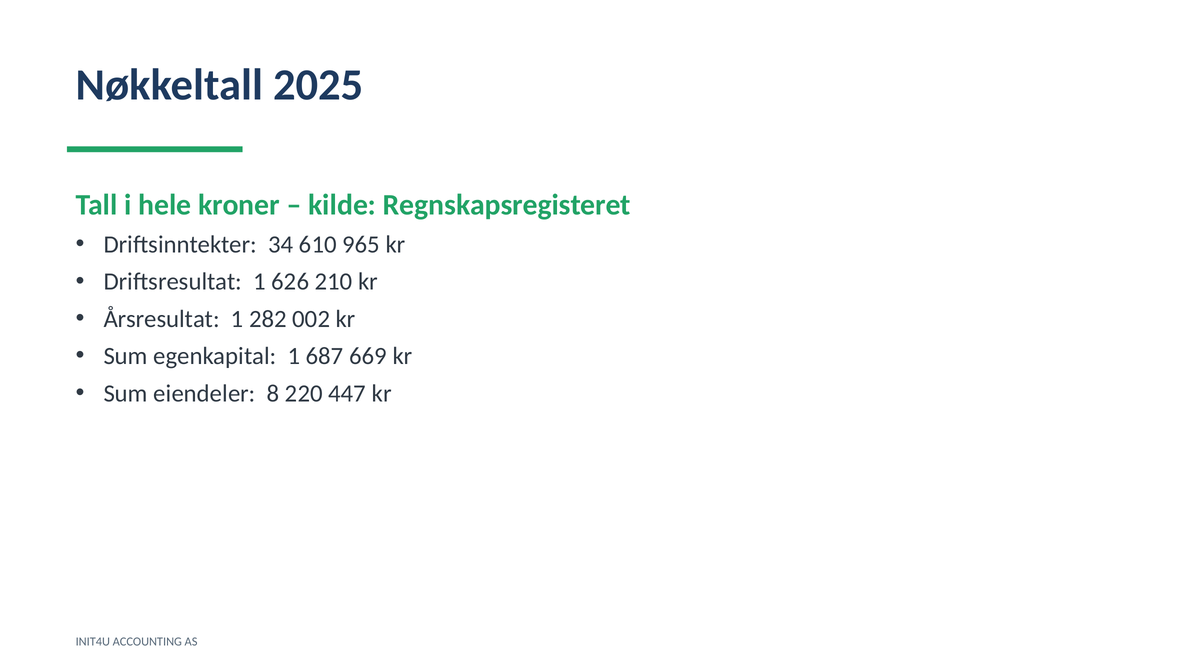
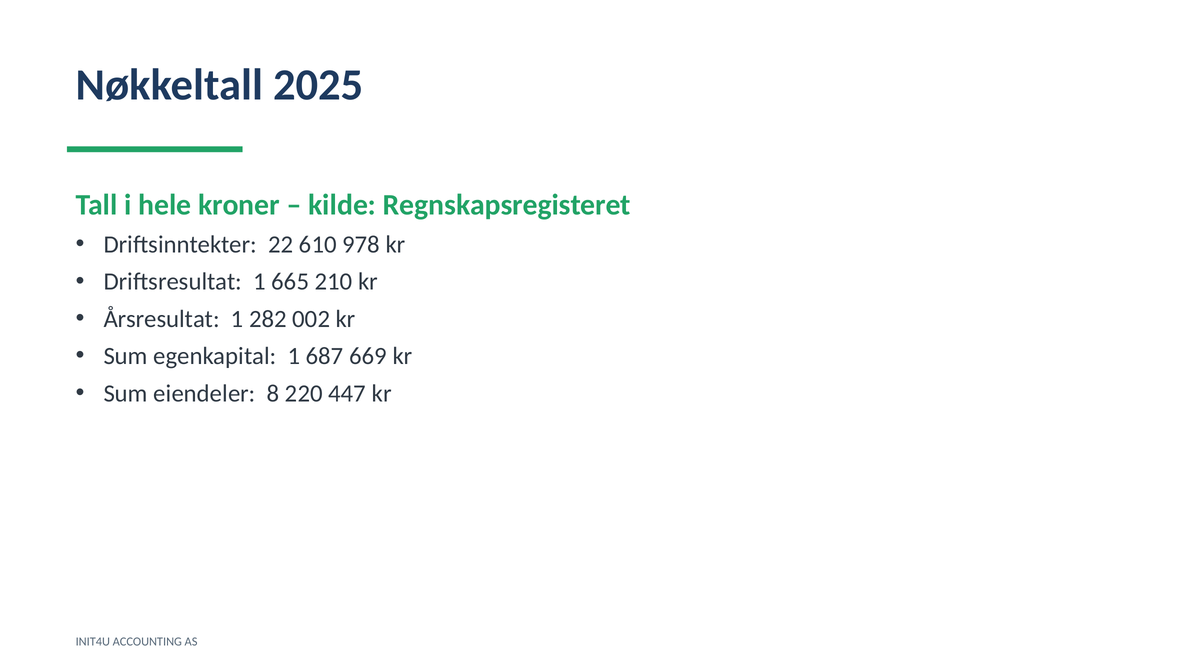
34: 34 -> 22
965: 965 -> 978
626: 626 -> 665
